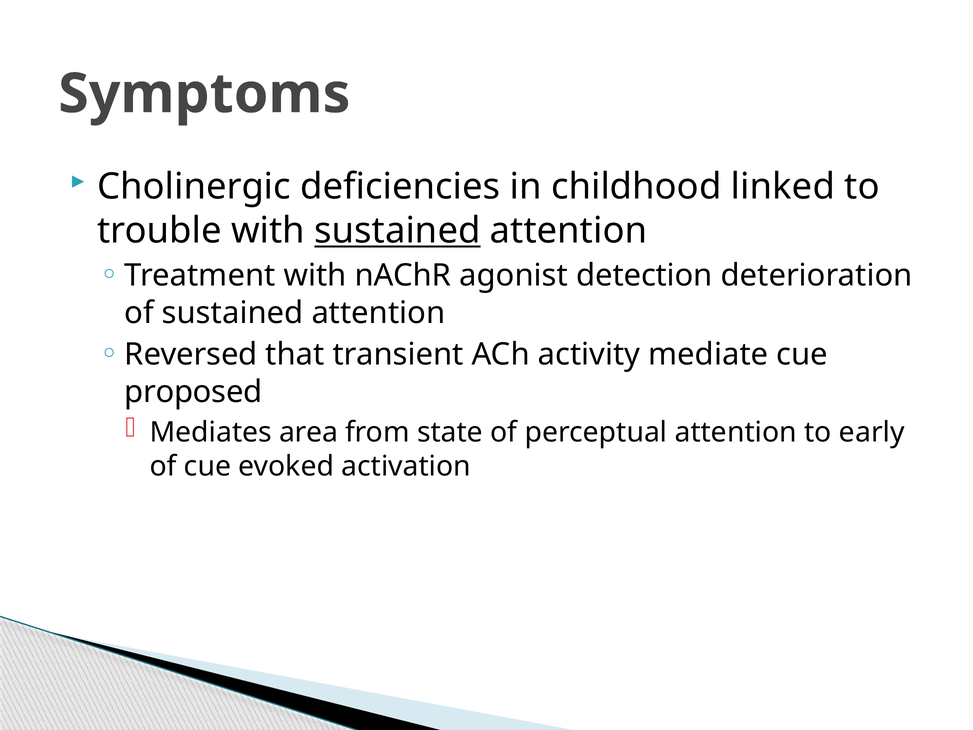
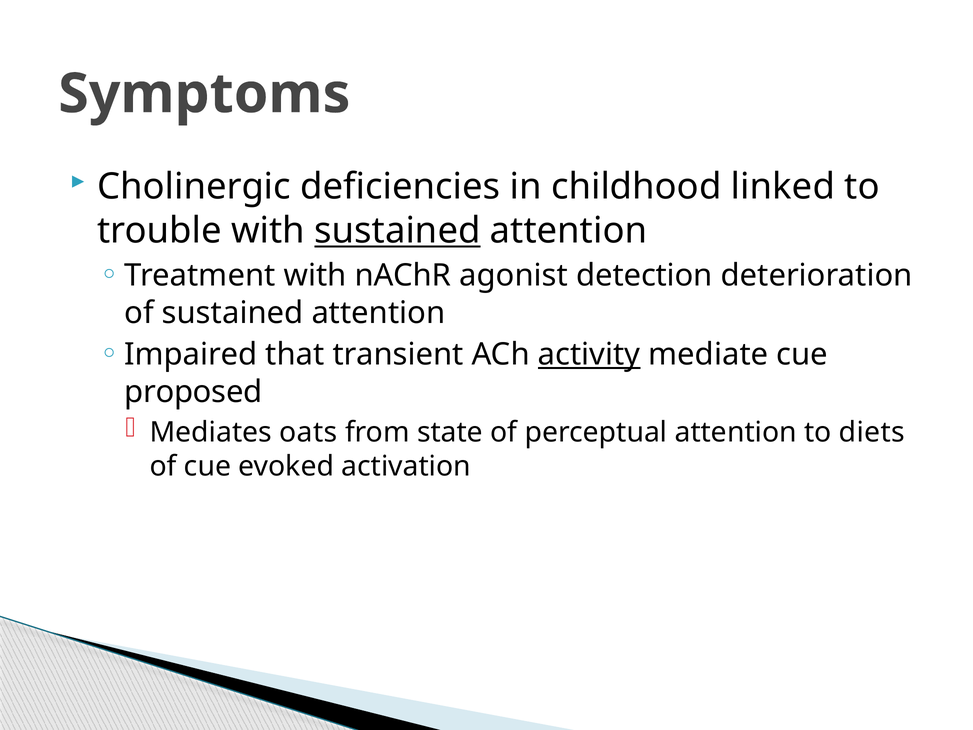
Reversed: Reversed -> Impaired
activity underline: none -> present
area: area -> oats
early: early -> diets
